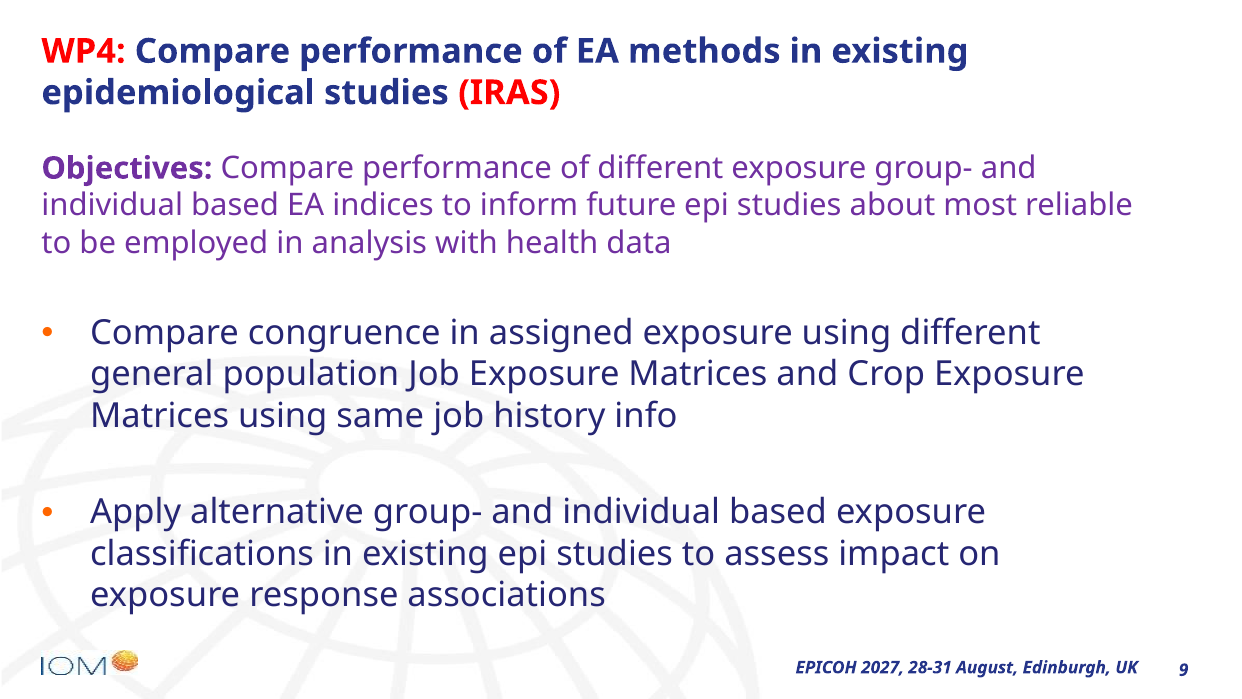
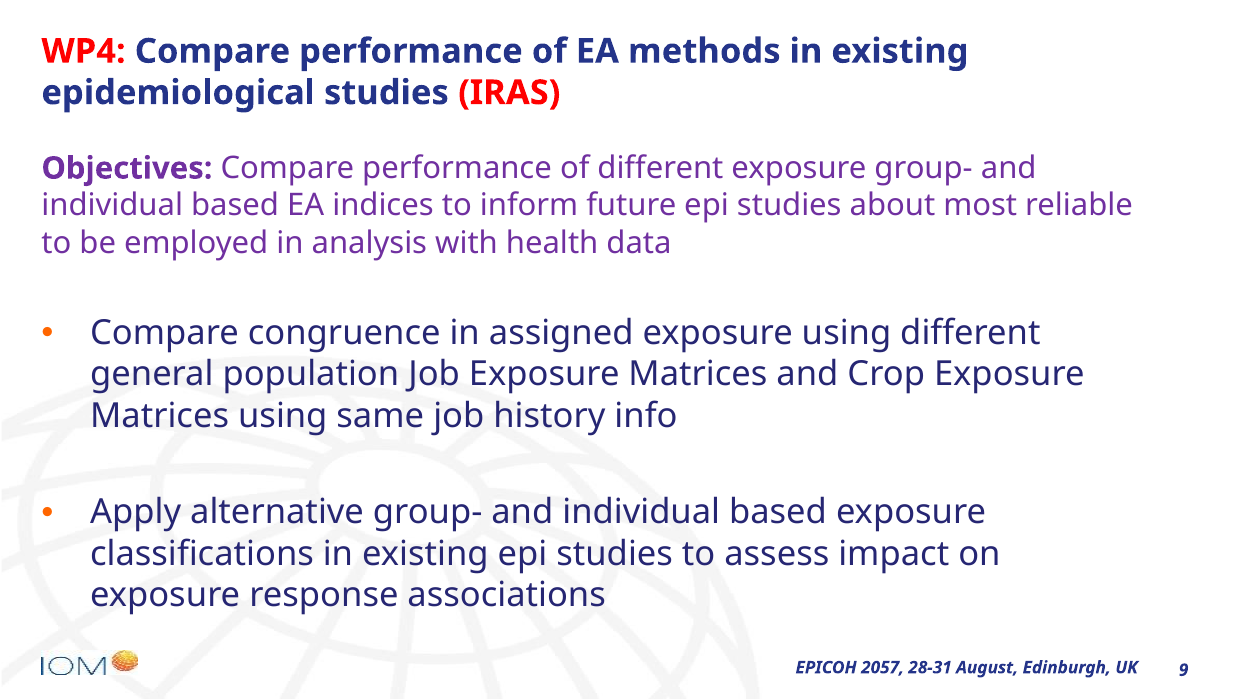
2027: 2027 -> 2057
